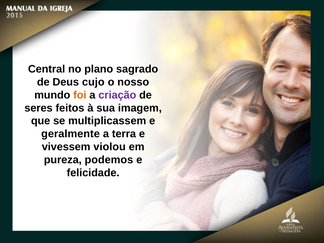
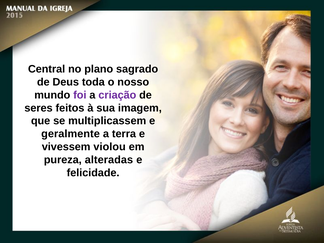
cujo: cujo -> toda
foi colour: orange -> purple
podemos: podemos -> alteradas
